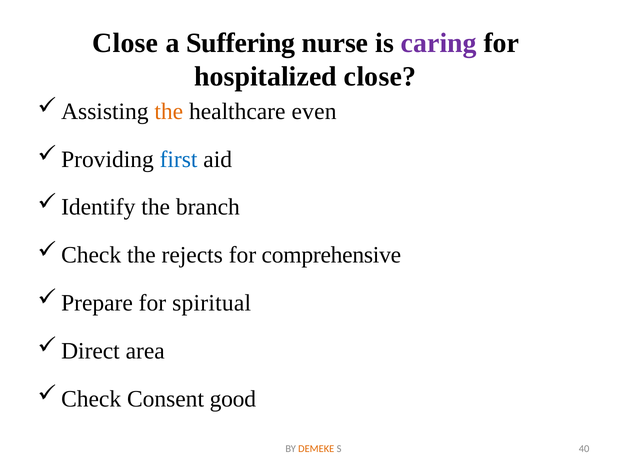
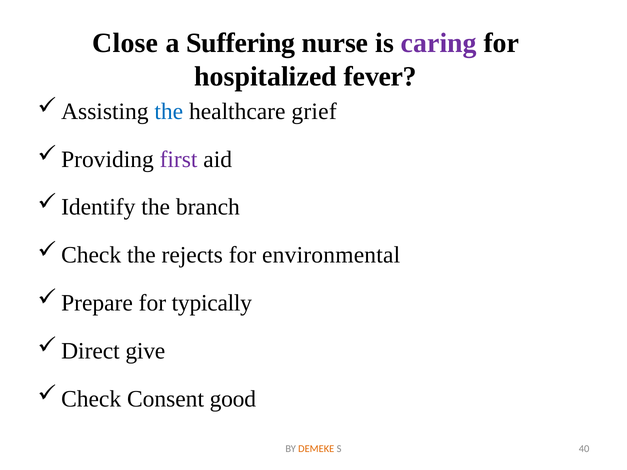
hospitalized close: close -> fever
the at (169, 111) colour: orange -> blue
even: even -> grief
first colour: blue -> purple
comprehensive: comprehensive -> environmental
spiritual: spiritual -> typically
area: area -> give
